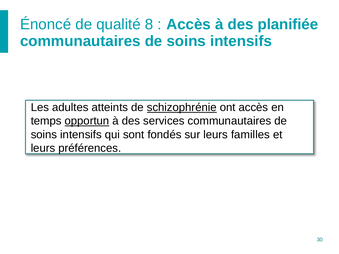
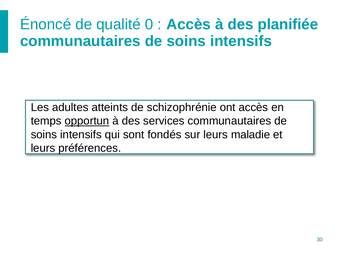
8: 8 -> 0
schizophrénie underline: present -> none
familles: familles -> maladie
